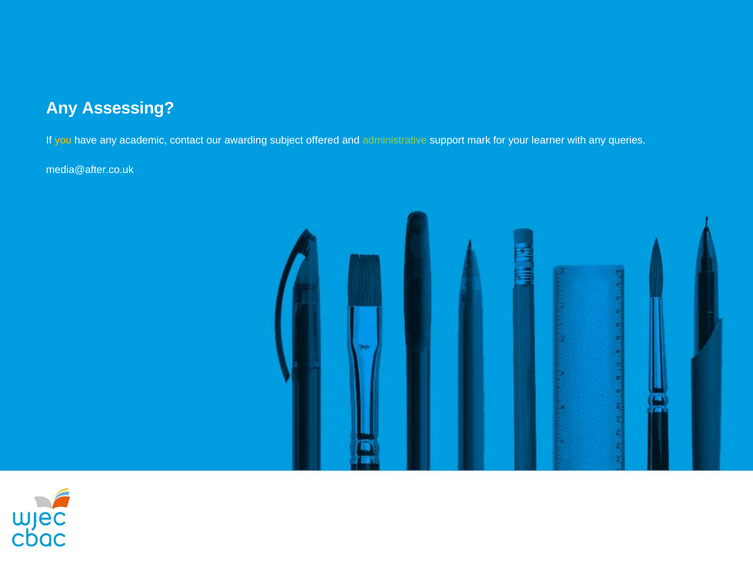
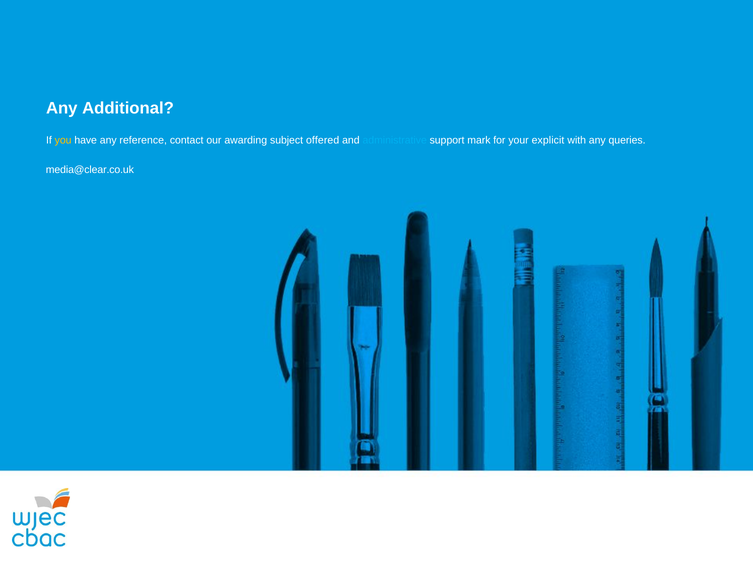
Assessing: Assessing -> Additional
academic: academic -> reference
administrative colour: light green -> light blue
learner: learner -> explicit
media@after.co.uk: media@after.co.uk -> media@clear.co.uk
